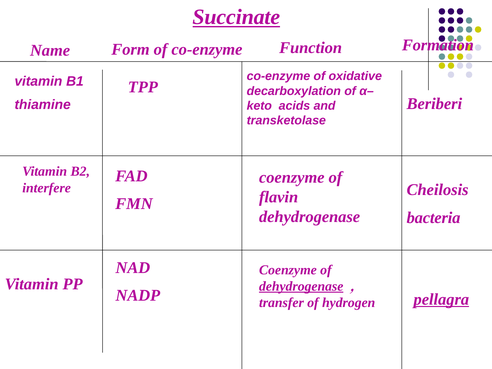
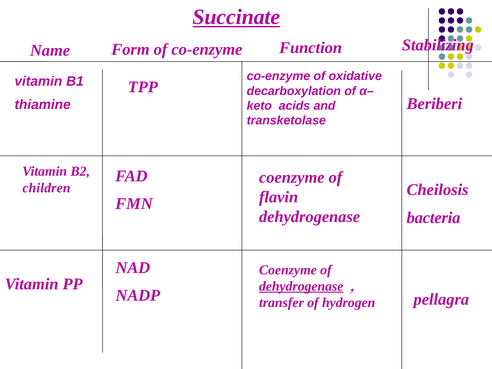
Formation: Formation -> Stabilizing
interfere: interfere -> children
pellagra underline: present -> none
